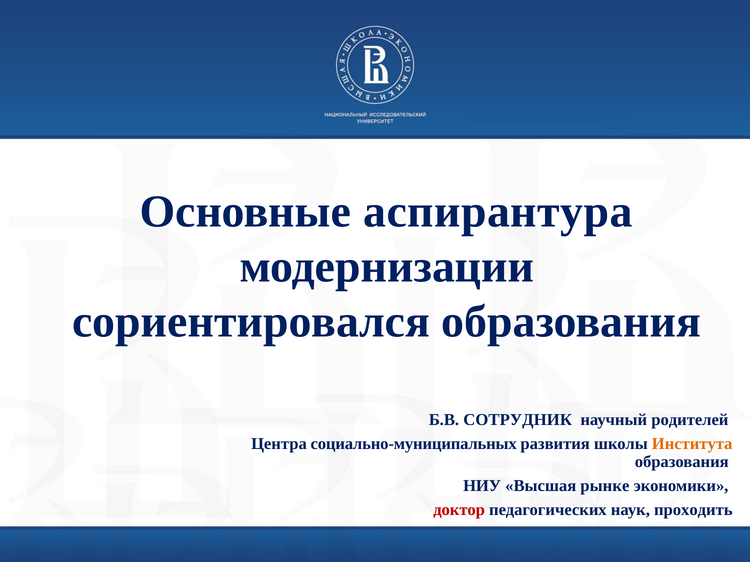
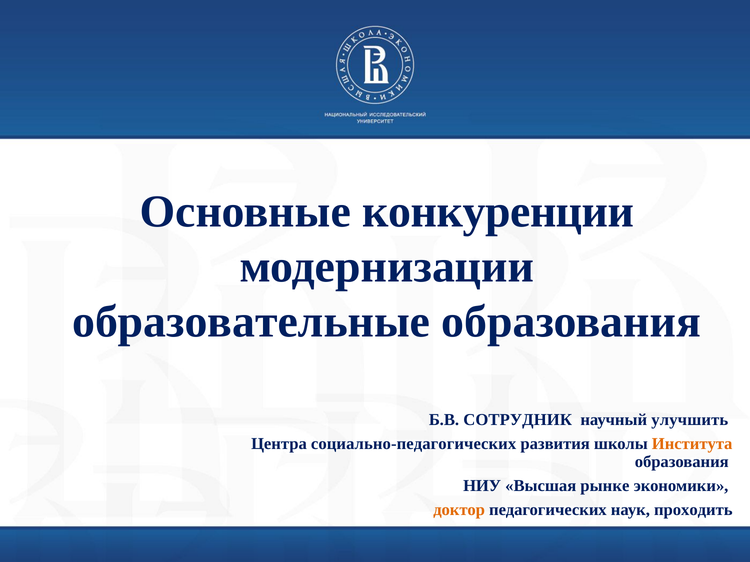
аспирантура: аспирантура -> конкуренции
сориентировался: сориентировался -> образовательные
родителей: родителей -> улучшить
социально-муниципальных: социально-муниципальных -> социально-педагогических
доктор colour: red -> orange
